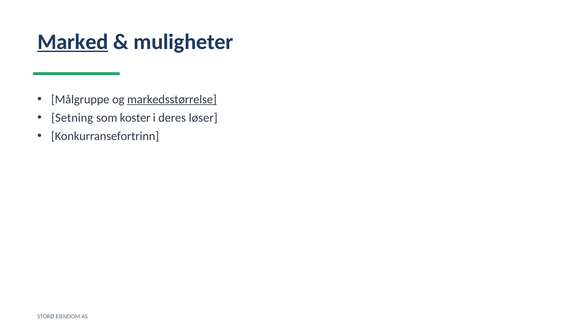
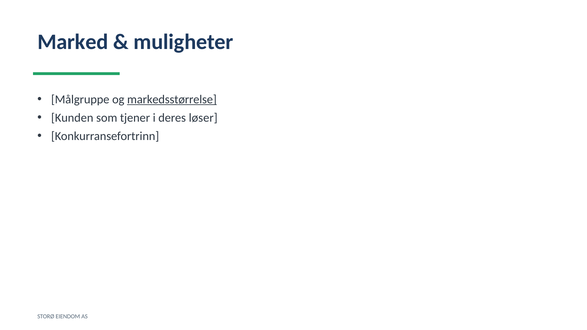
Marked underline: present -> none
Setning: Setning -> Kunden
koster: koster -> tjener
